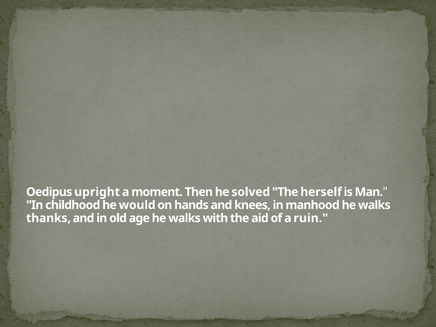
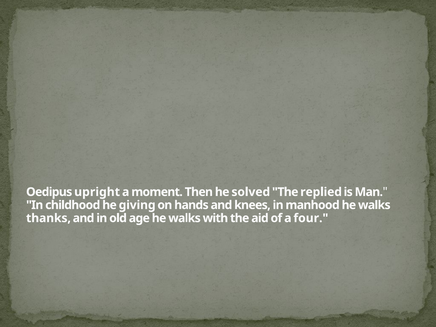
herself: herself -> replied
would: would -> giving
ruin: ruin -> four
